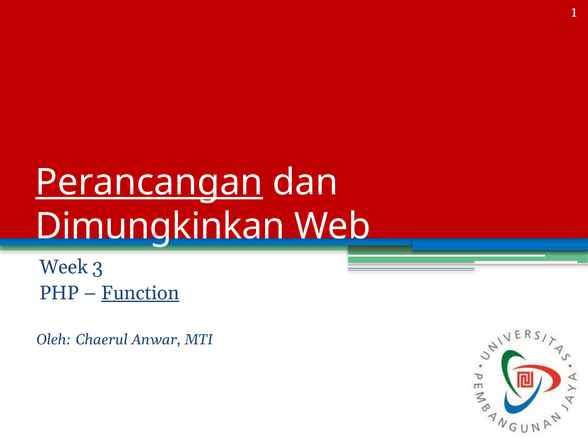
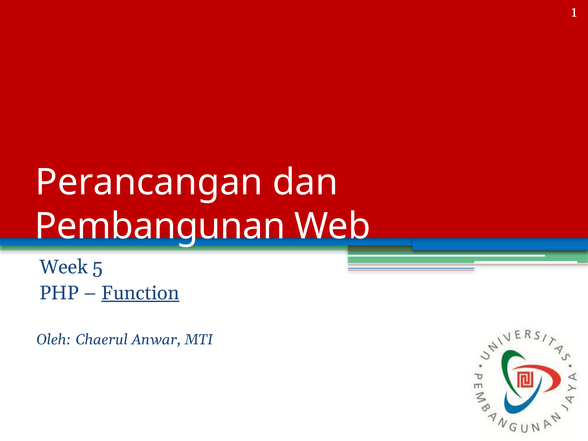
Perancangan underline: present -> none
Dimungkinkan: Dimungkinkan -> Pembangunan
3: 3 -> 5
